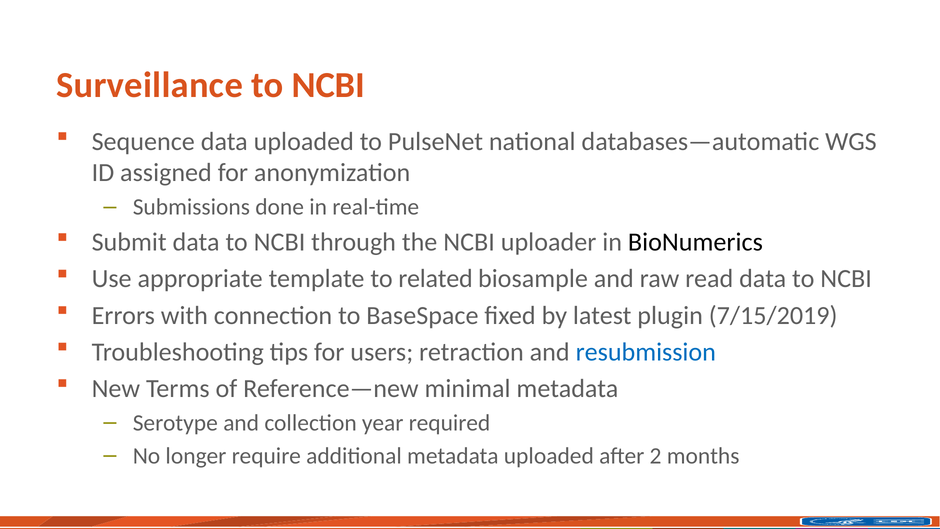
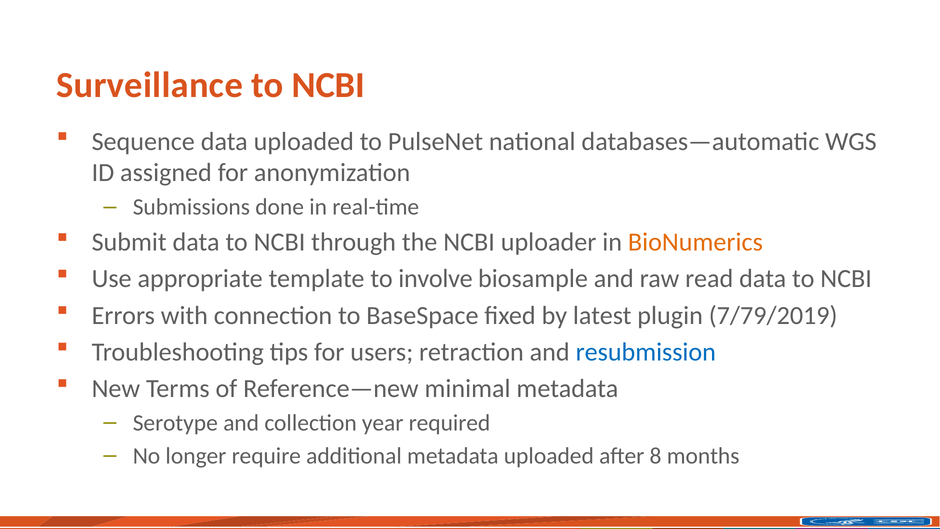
BioNumerics colour: black -> orange
related: related -> involve
7/15/2019: 7/15/2019 -> 7/79/2019
2: 2 -> 8
